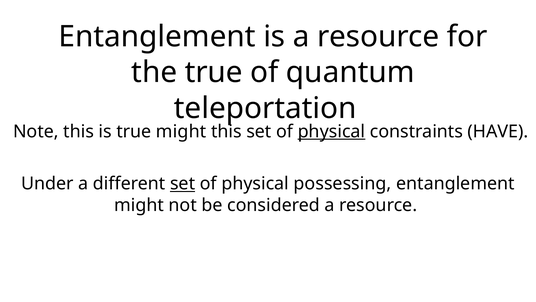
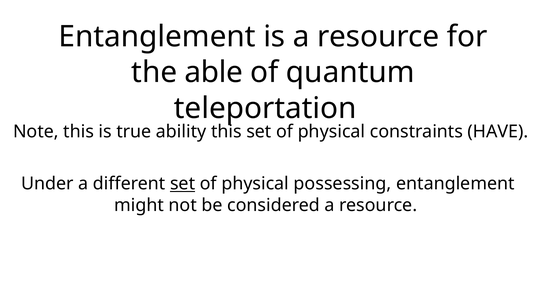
the true: true -> able
true might: might -> ability
physical at (331, 131) underline: present -> none
